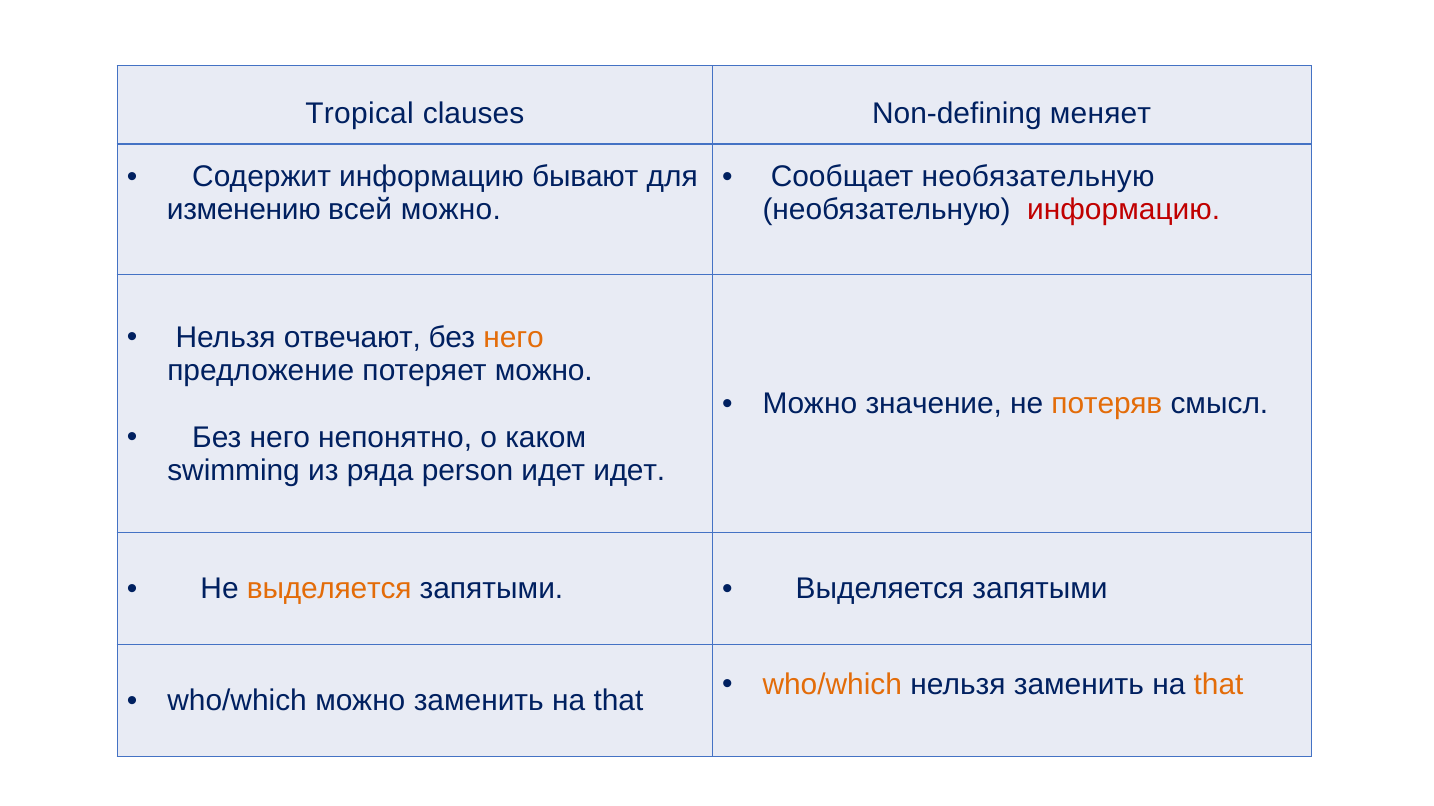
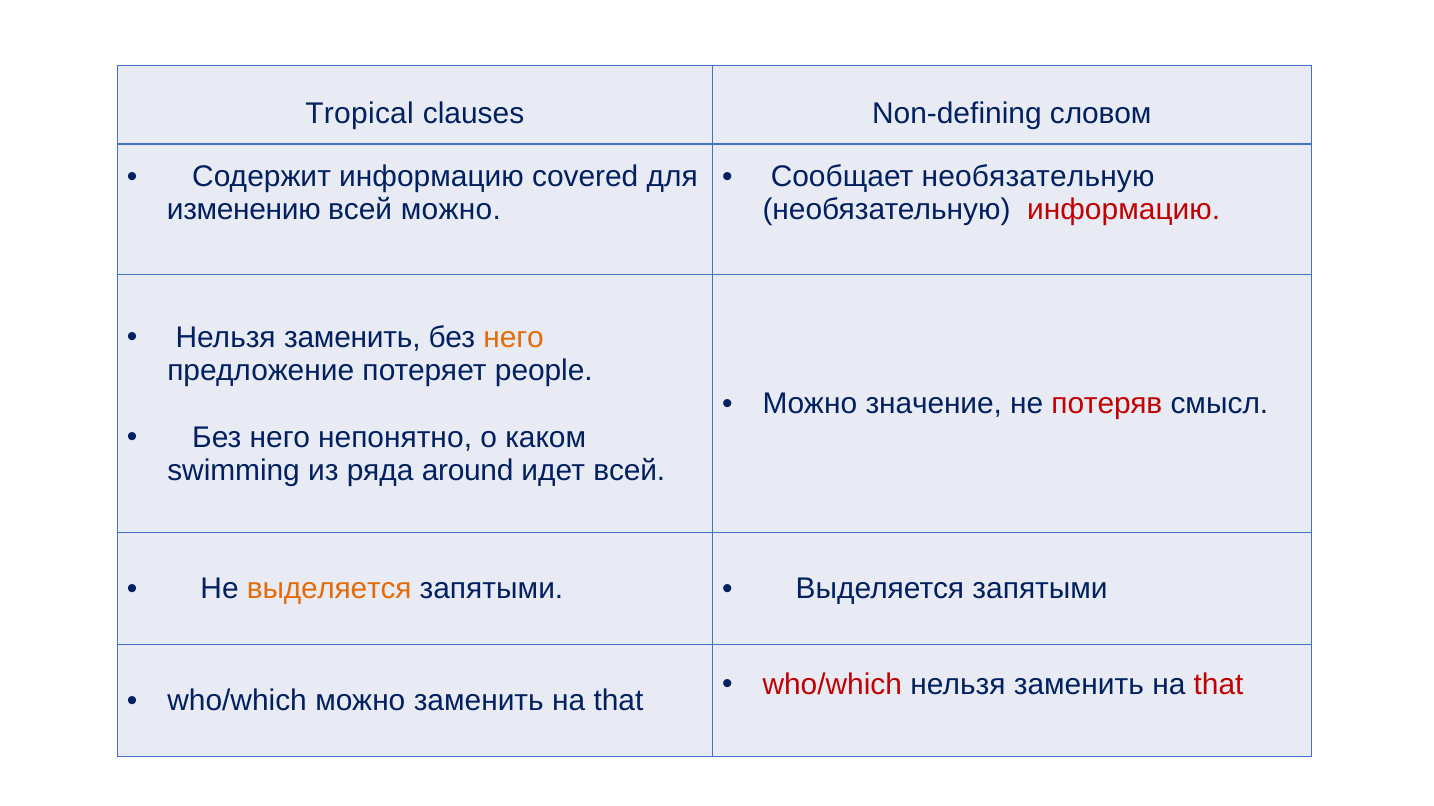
меняет: меняет -> словом
бывают: бывают -> covered
отвечают at (352, 338): отвечают -> заменить
потеряет можно: можно -> people
потеряв colour: orange -> red
person: person -> around
идет идет: идет -> всей
who/which at (832, 685) colour: orange -> red
that at (1219, 685) colour: orange -> red
